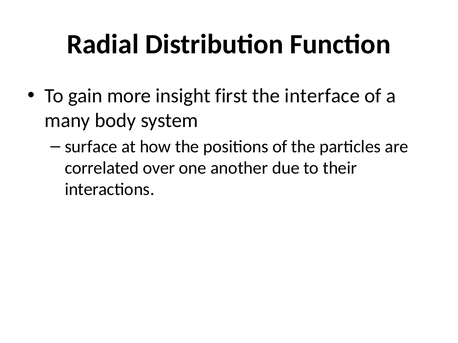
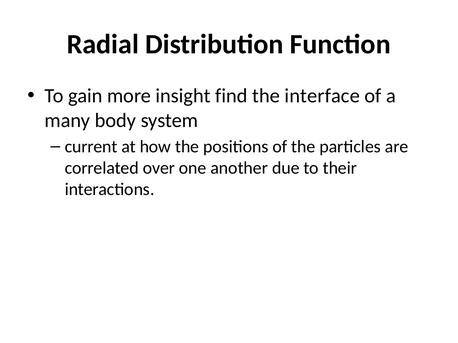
first: first -> find
surface: surface -> current
